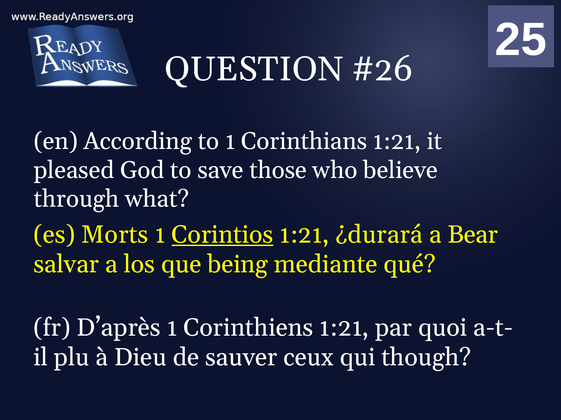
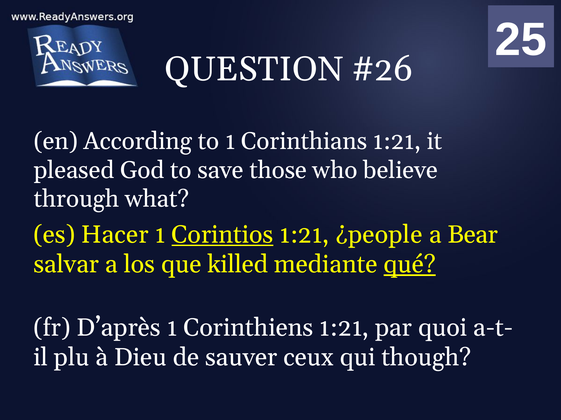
Morts: Morts -> Hacer
¿durará: ¿durará -> ¿people
being: being -> killed
qué underline: none -> present
